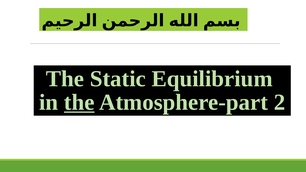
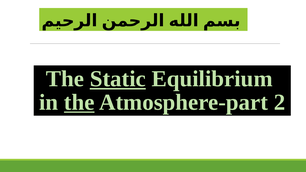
Static underline: none -> present
